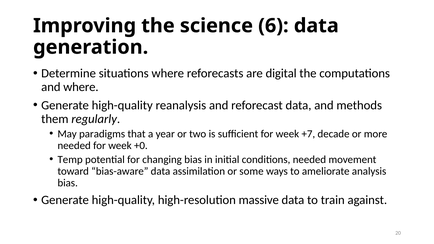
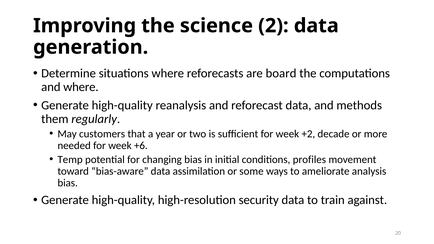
6: 6 -> 2
digital: digital -> board
paradigms: paradigms -> customers
+7: +7 -> +2
+0: +0 -> +6
conditions needed: needed -> profiles
massive: massive -> security
